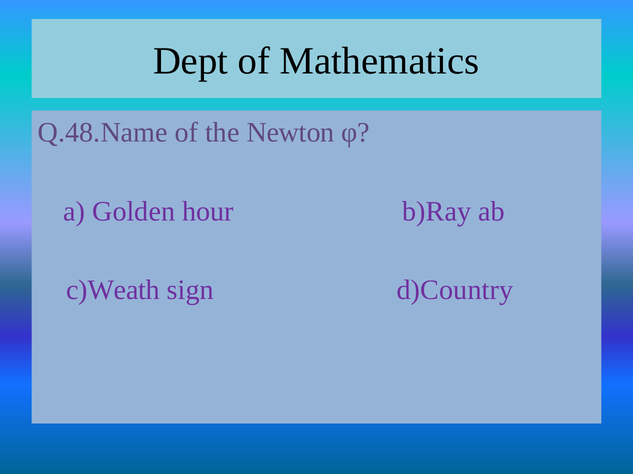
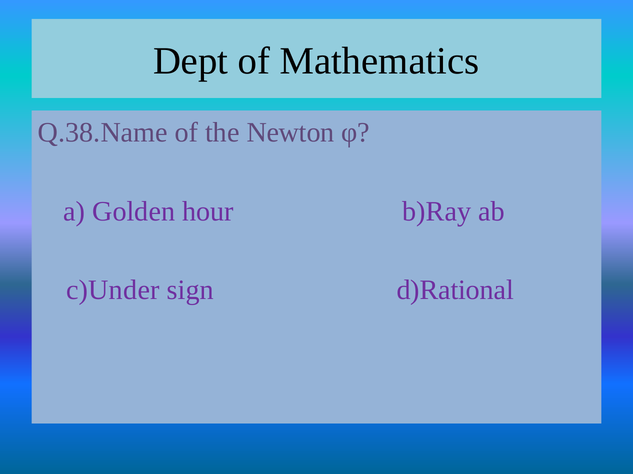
Q.48.Name: Q.48.Name -> Q.38.Name
c)Weath: c)Weath -> c)Under
d)Country: d)Country -> d)Rational
